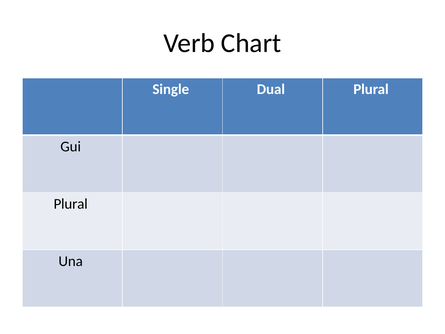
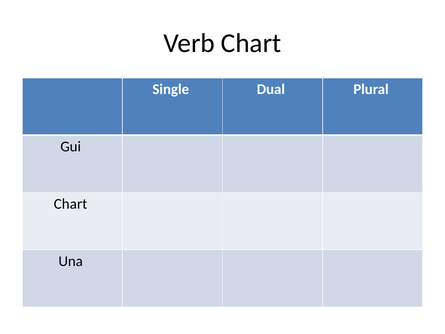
Plural at (71, 204): Plural -> Chart
